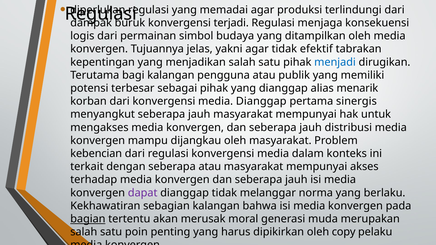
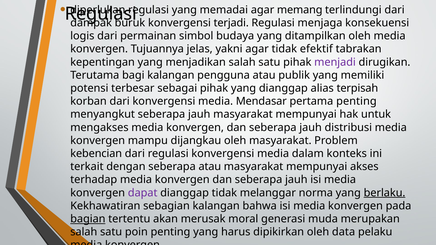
produksi: produksi -> memang
menjadi colour: blue -> purple
menarik: menarik -> terpisah
media Dianggap: Dianggap -> Mendasar
pertama sinergis: sinergis -> penting
berlaku underline: none -> present
copy: copy -> data
